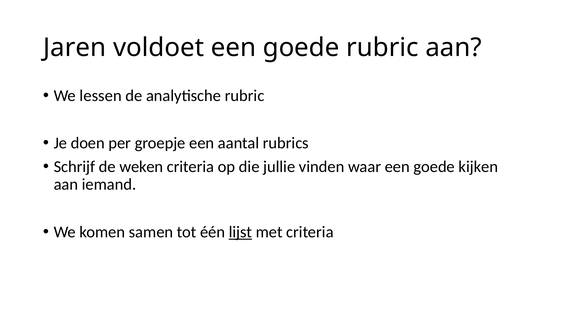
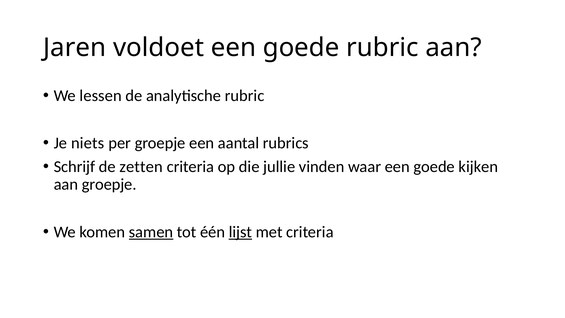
doen: doen -> niets
weken: weken -> zetten
aan iemand: iemand -> groepje
samen underline: none -> present
